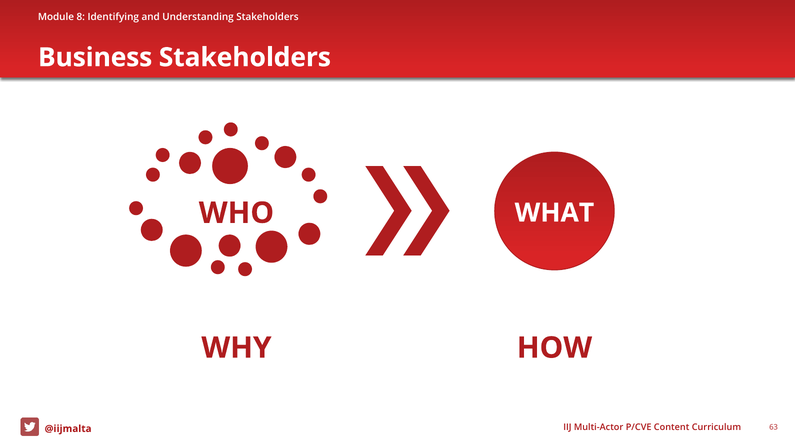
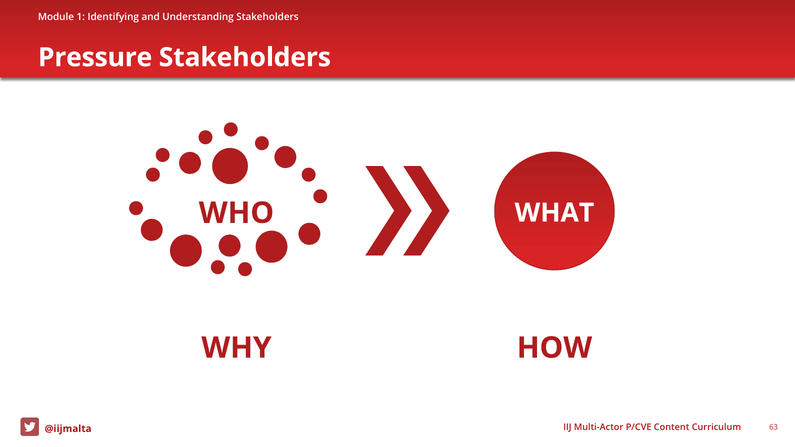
8: 8 -> 1
Business: Business -> Pressure
